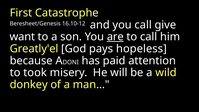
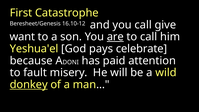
Greatly'el: Greatly'el -> Yeshua'el
hopeless: hopeless -> celebrate
took: took -> fault
donkey underline: none -> present
